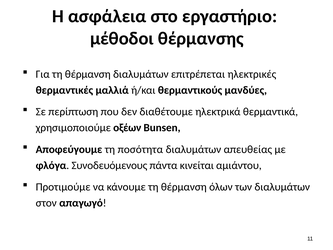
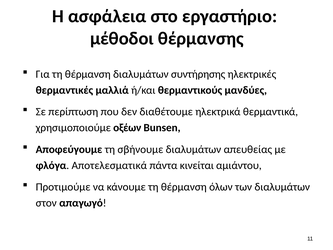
επιτρέπεται: επιτρέπεται -> συντήρησης
ποσότητα: ποσότητα -> σβήνουμε
Συνοδευόμενους: Συνοδευόμενους -> Αποτελεσματικά
